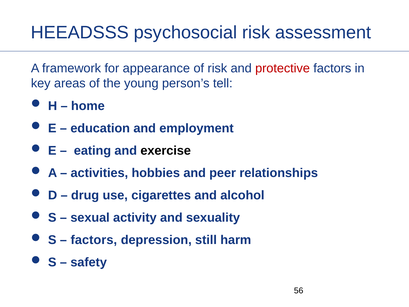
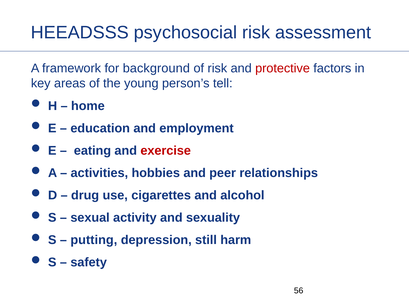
appearance: appearance -> background
exercise colour: black -> red
factors at (94, 240): factors -> putting
